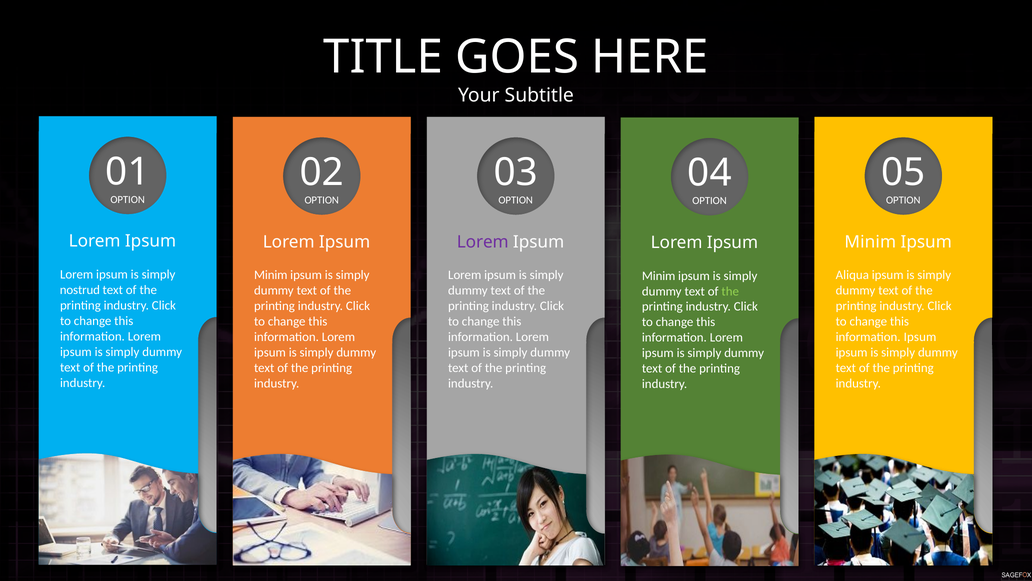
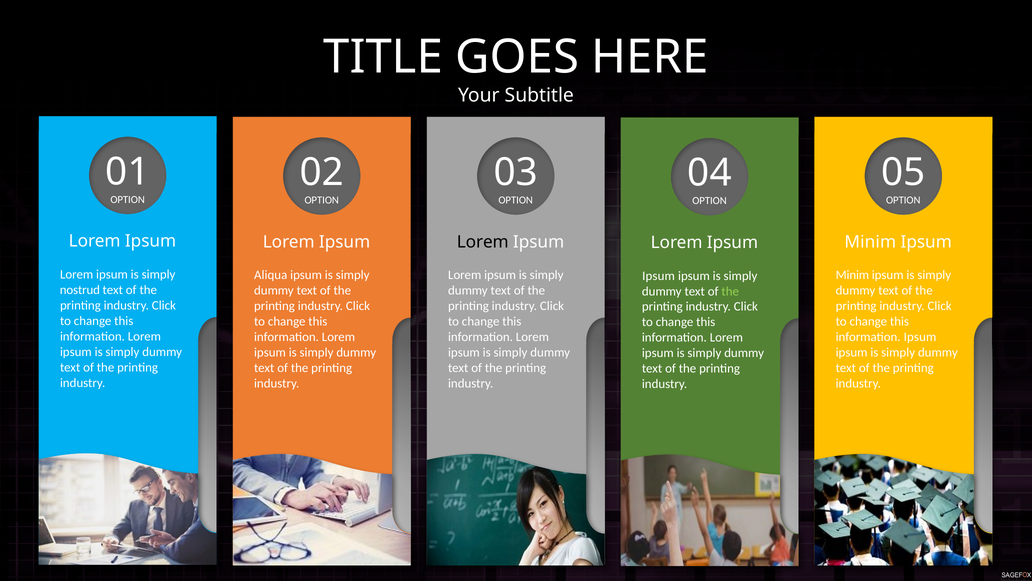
Lorem at (483, 242) colour: purple -> black
Minim at (271, 275): Minim -> Aliqua
Aliqua at (852, 275): Aliqua -> Minim
Minim at (659, 276): Minim -> Ipsum
